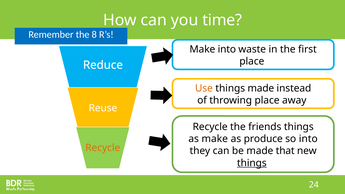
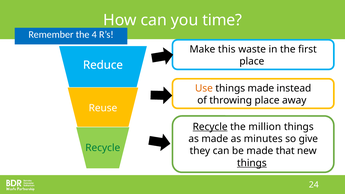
8: 8 -> 4
Make into: into -> this
Recycle at (210, 127) underline: none -> present
friends: friends -> million
as make: make -> made
produce: produce -> minutes
so into: into -> give
Recycle at (103, 148) colour: orange -> green
